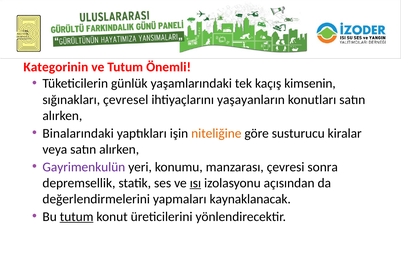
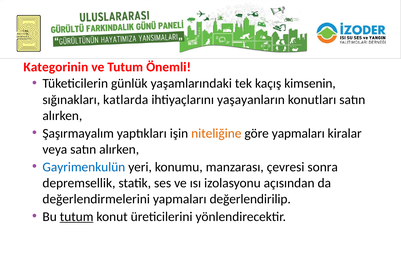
çevresel: çevresel -> katlarda
Binalarındaki: Binalarındaki -> Şaşırmayalım
göre susturucu: susturucu -> yapmaları
Gayrimenkulün colour: purple -> blue
ısı underline: present -> none
kaynaklanacak: kaynaklanacak -> değerlendirilip
